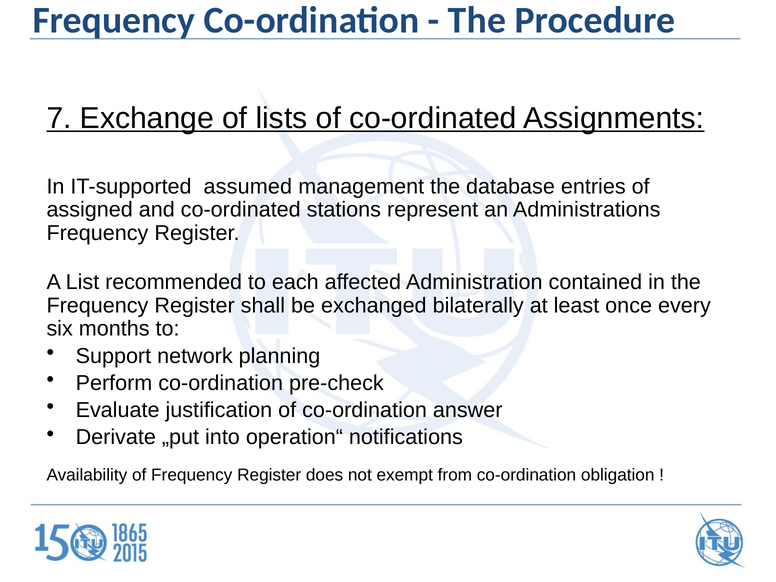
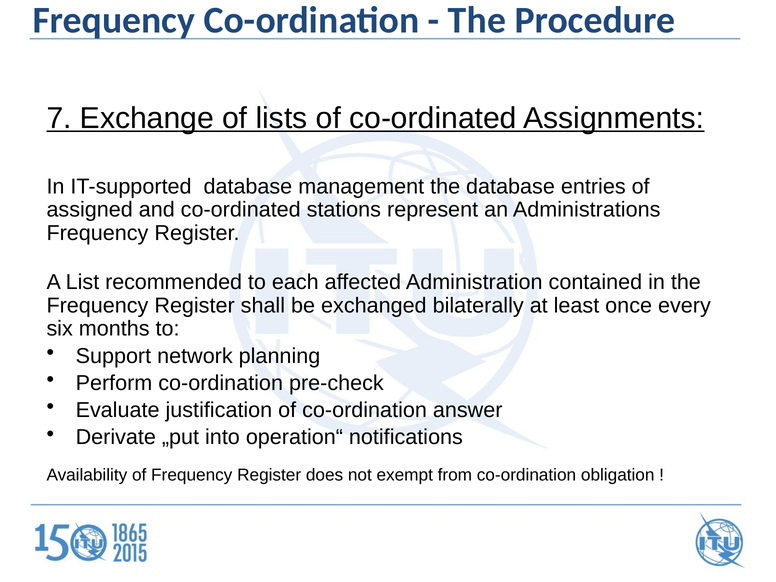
IT-supported assumed: assumed -> database
